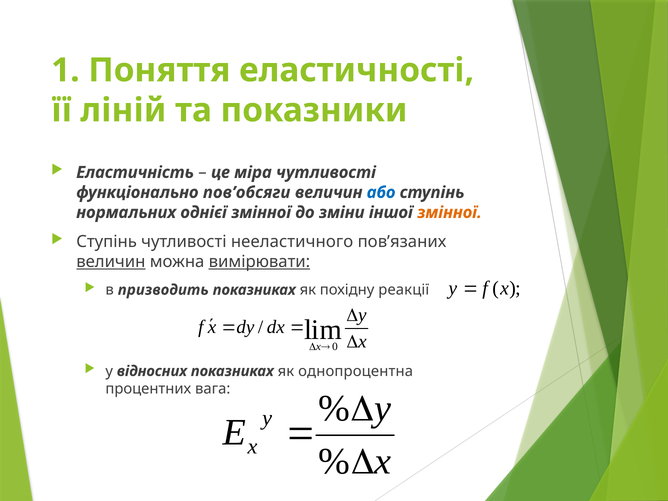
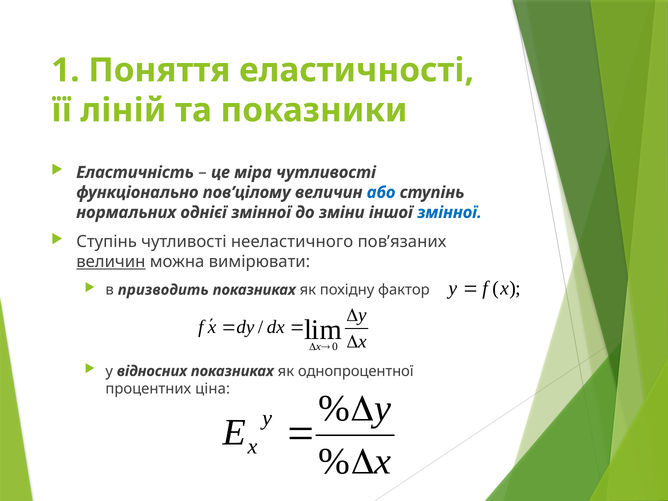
пов’обсяги: пов’обсяги -> пов’цілому
змінної at (449, 212) colour: orange -> blue
вимірювати underline: present -> none
реакції: реакції -> фактор
однопроцентна: однопроцентна -> однопроцентної
вага: вага -> ціна
